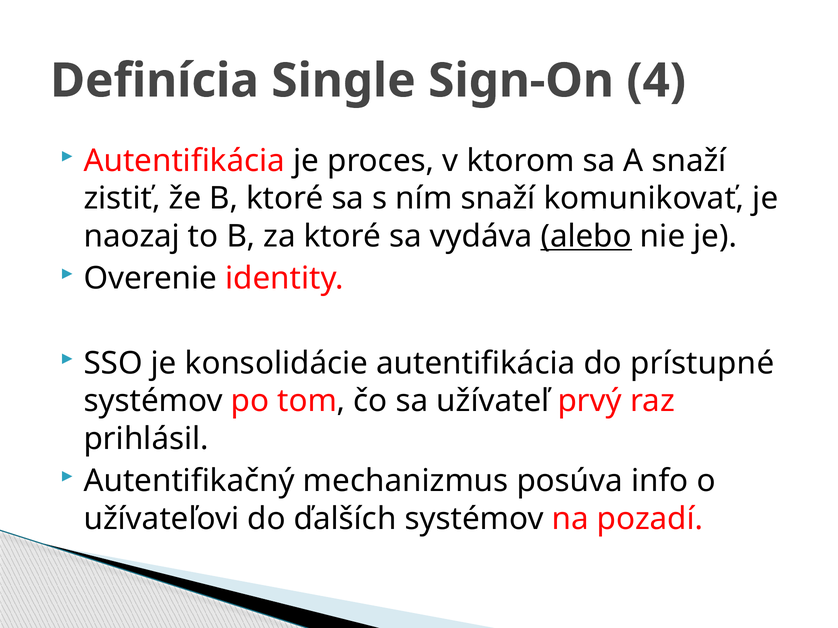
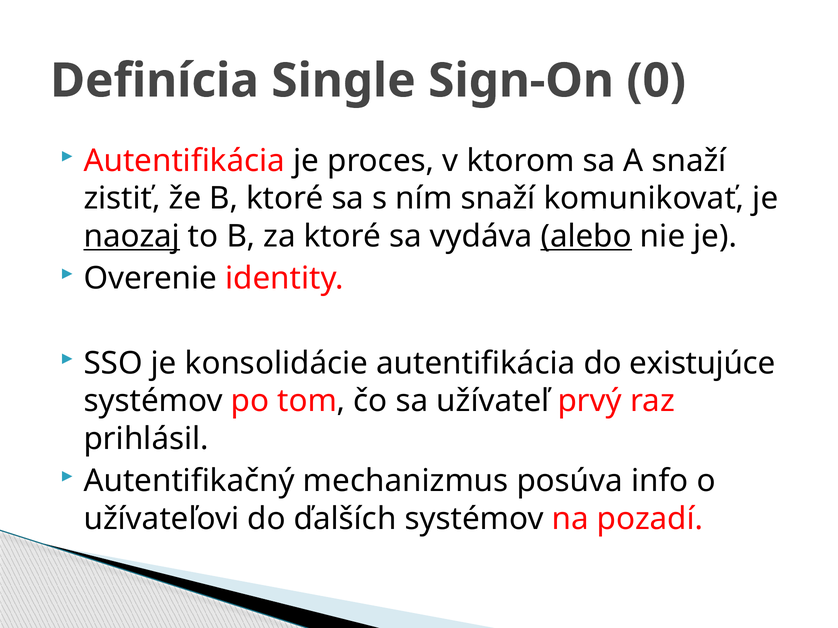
4: 4 -> 0
naozaj underline: none -> present
prístupné: prístupné -> existujúce
